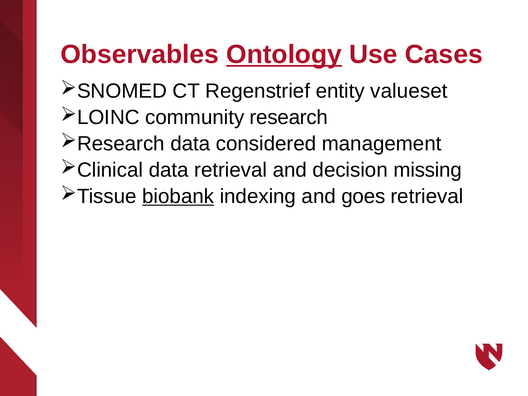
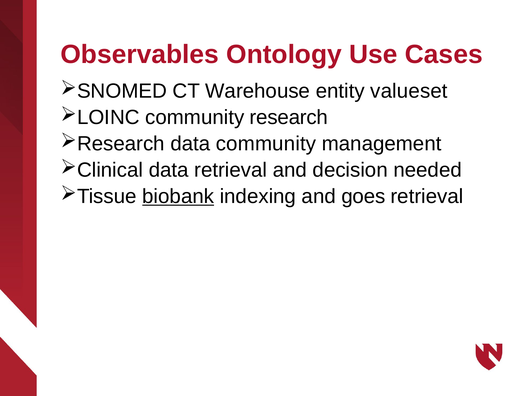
Ontology underline: present -> none
Regenstrief: Regenstrief -> Warehouse
data considered: considered -> community
missing: missing -> needed
